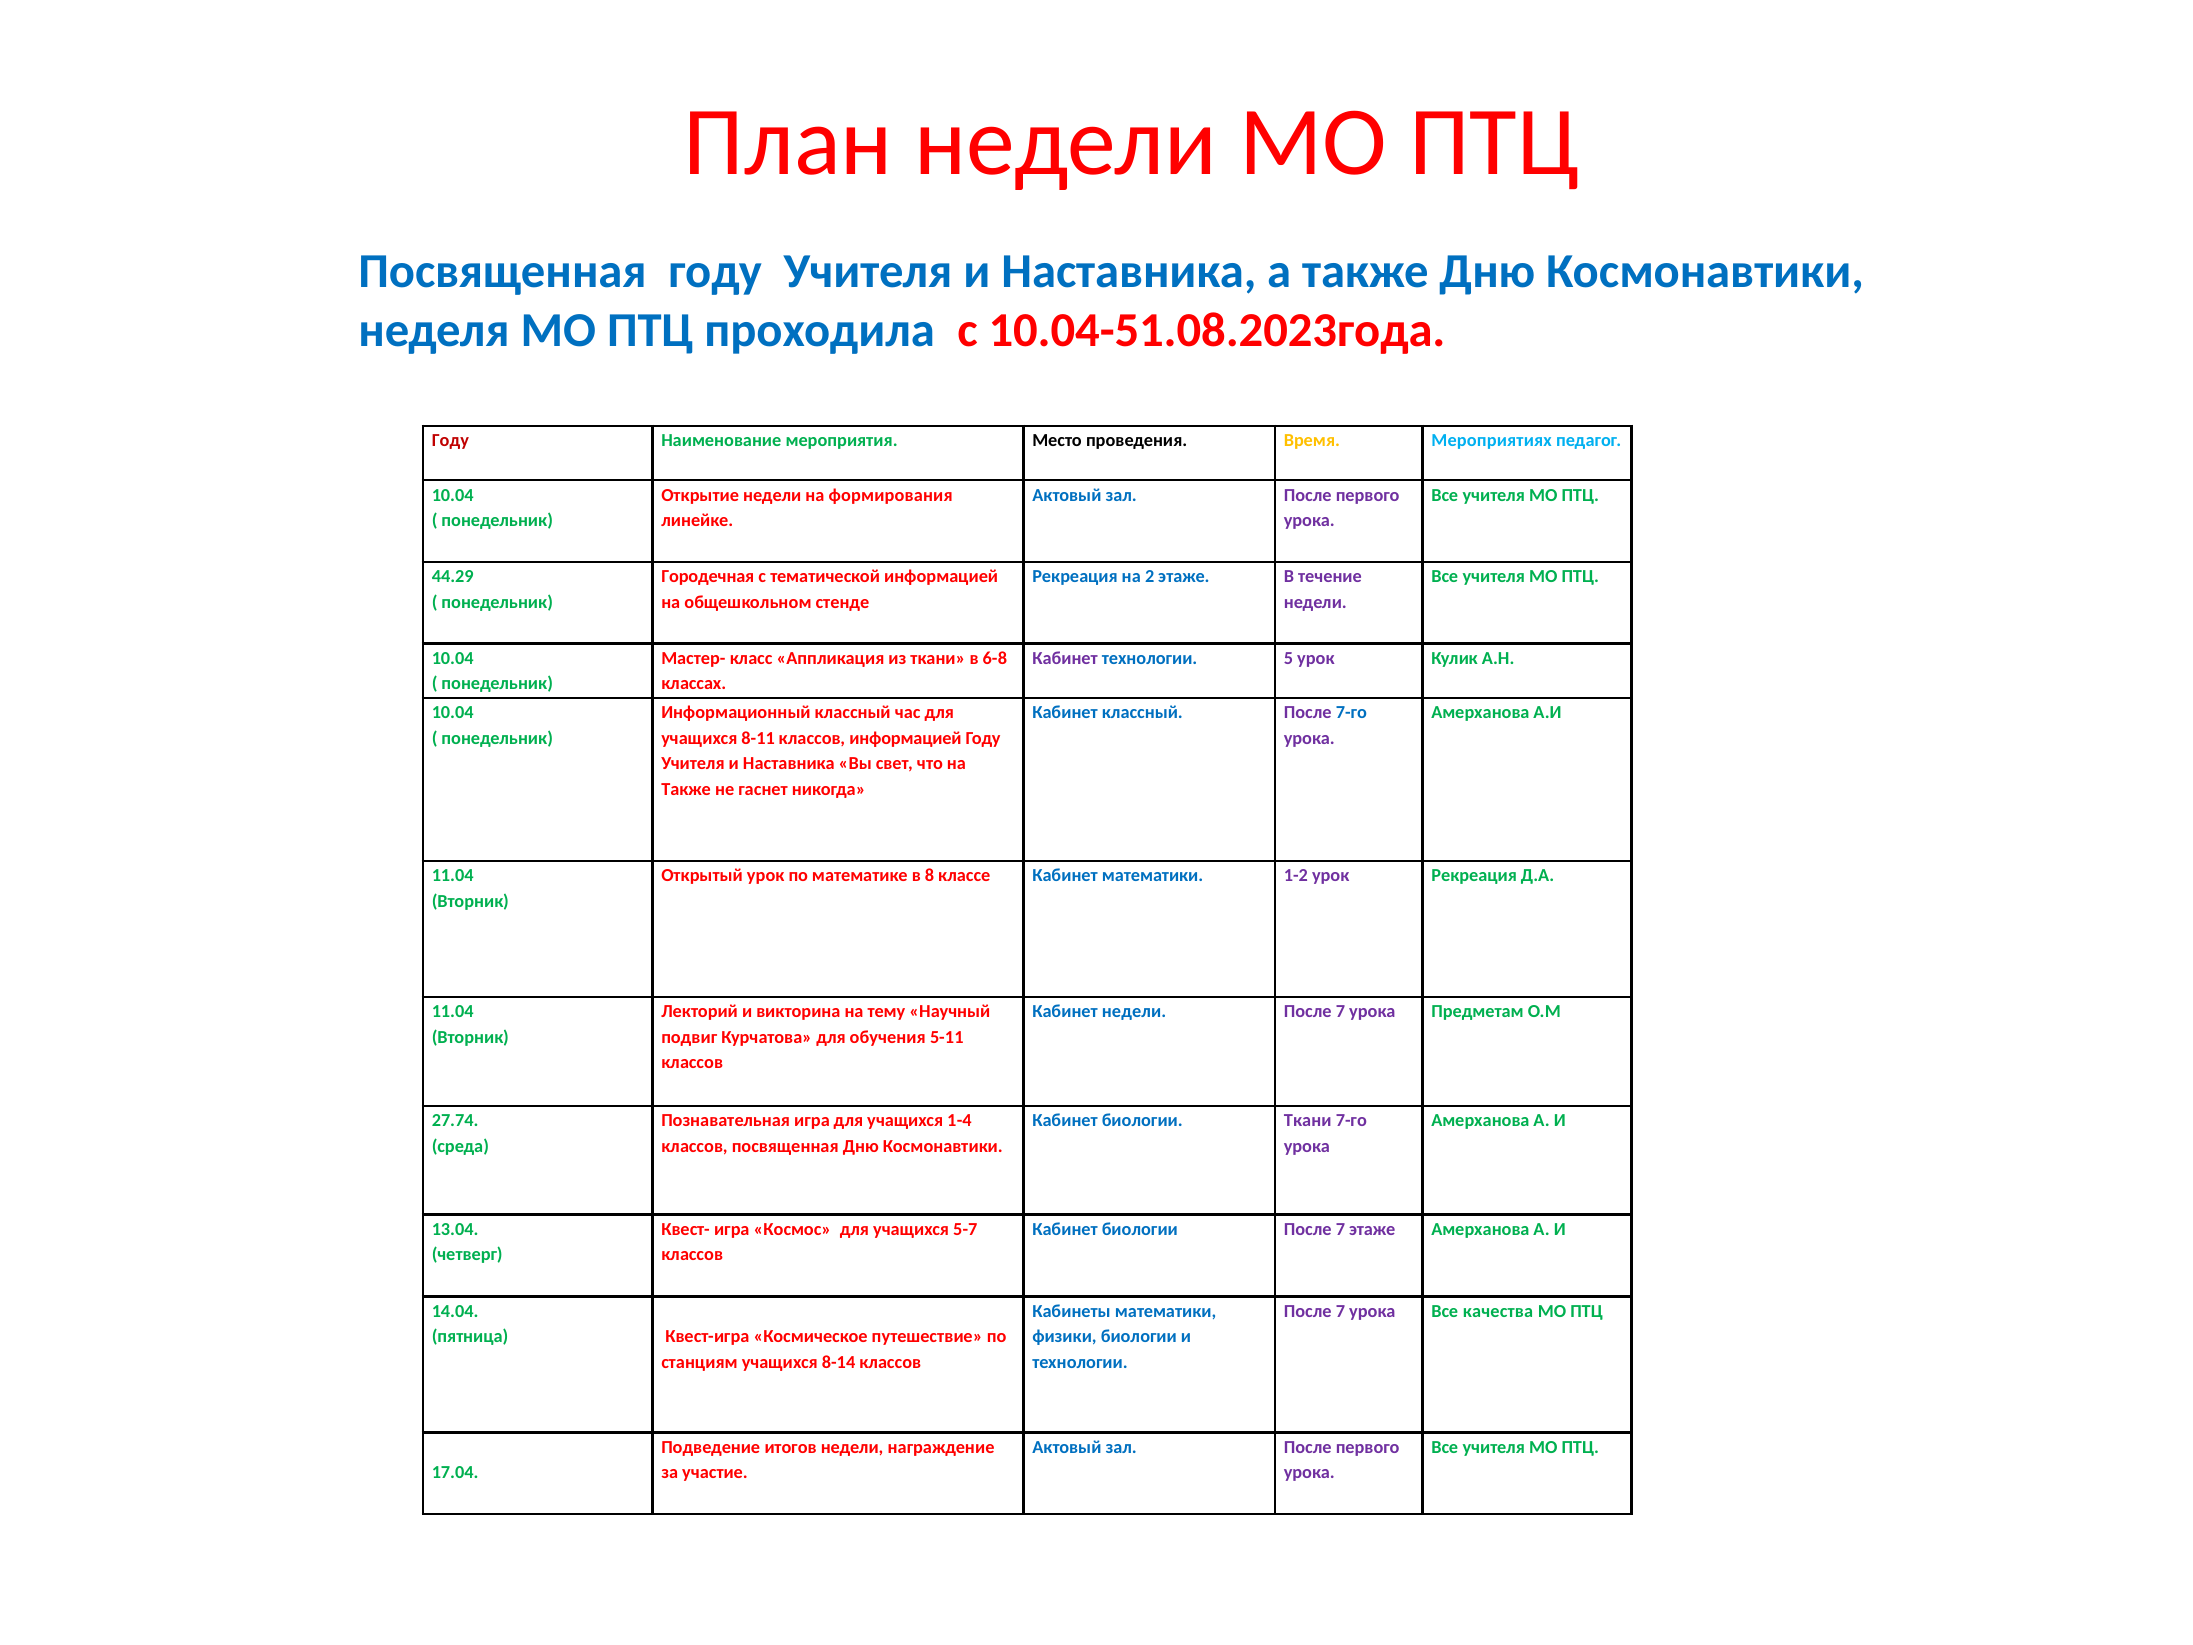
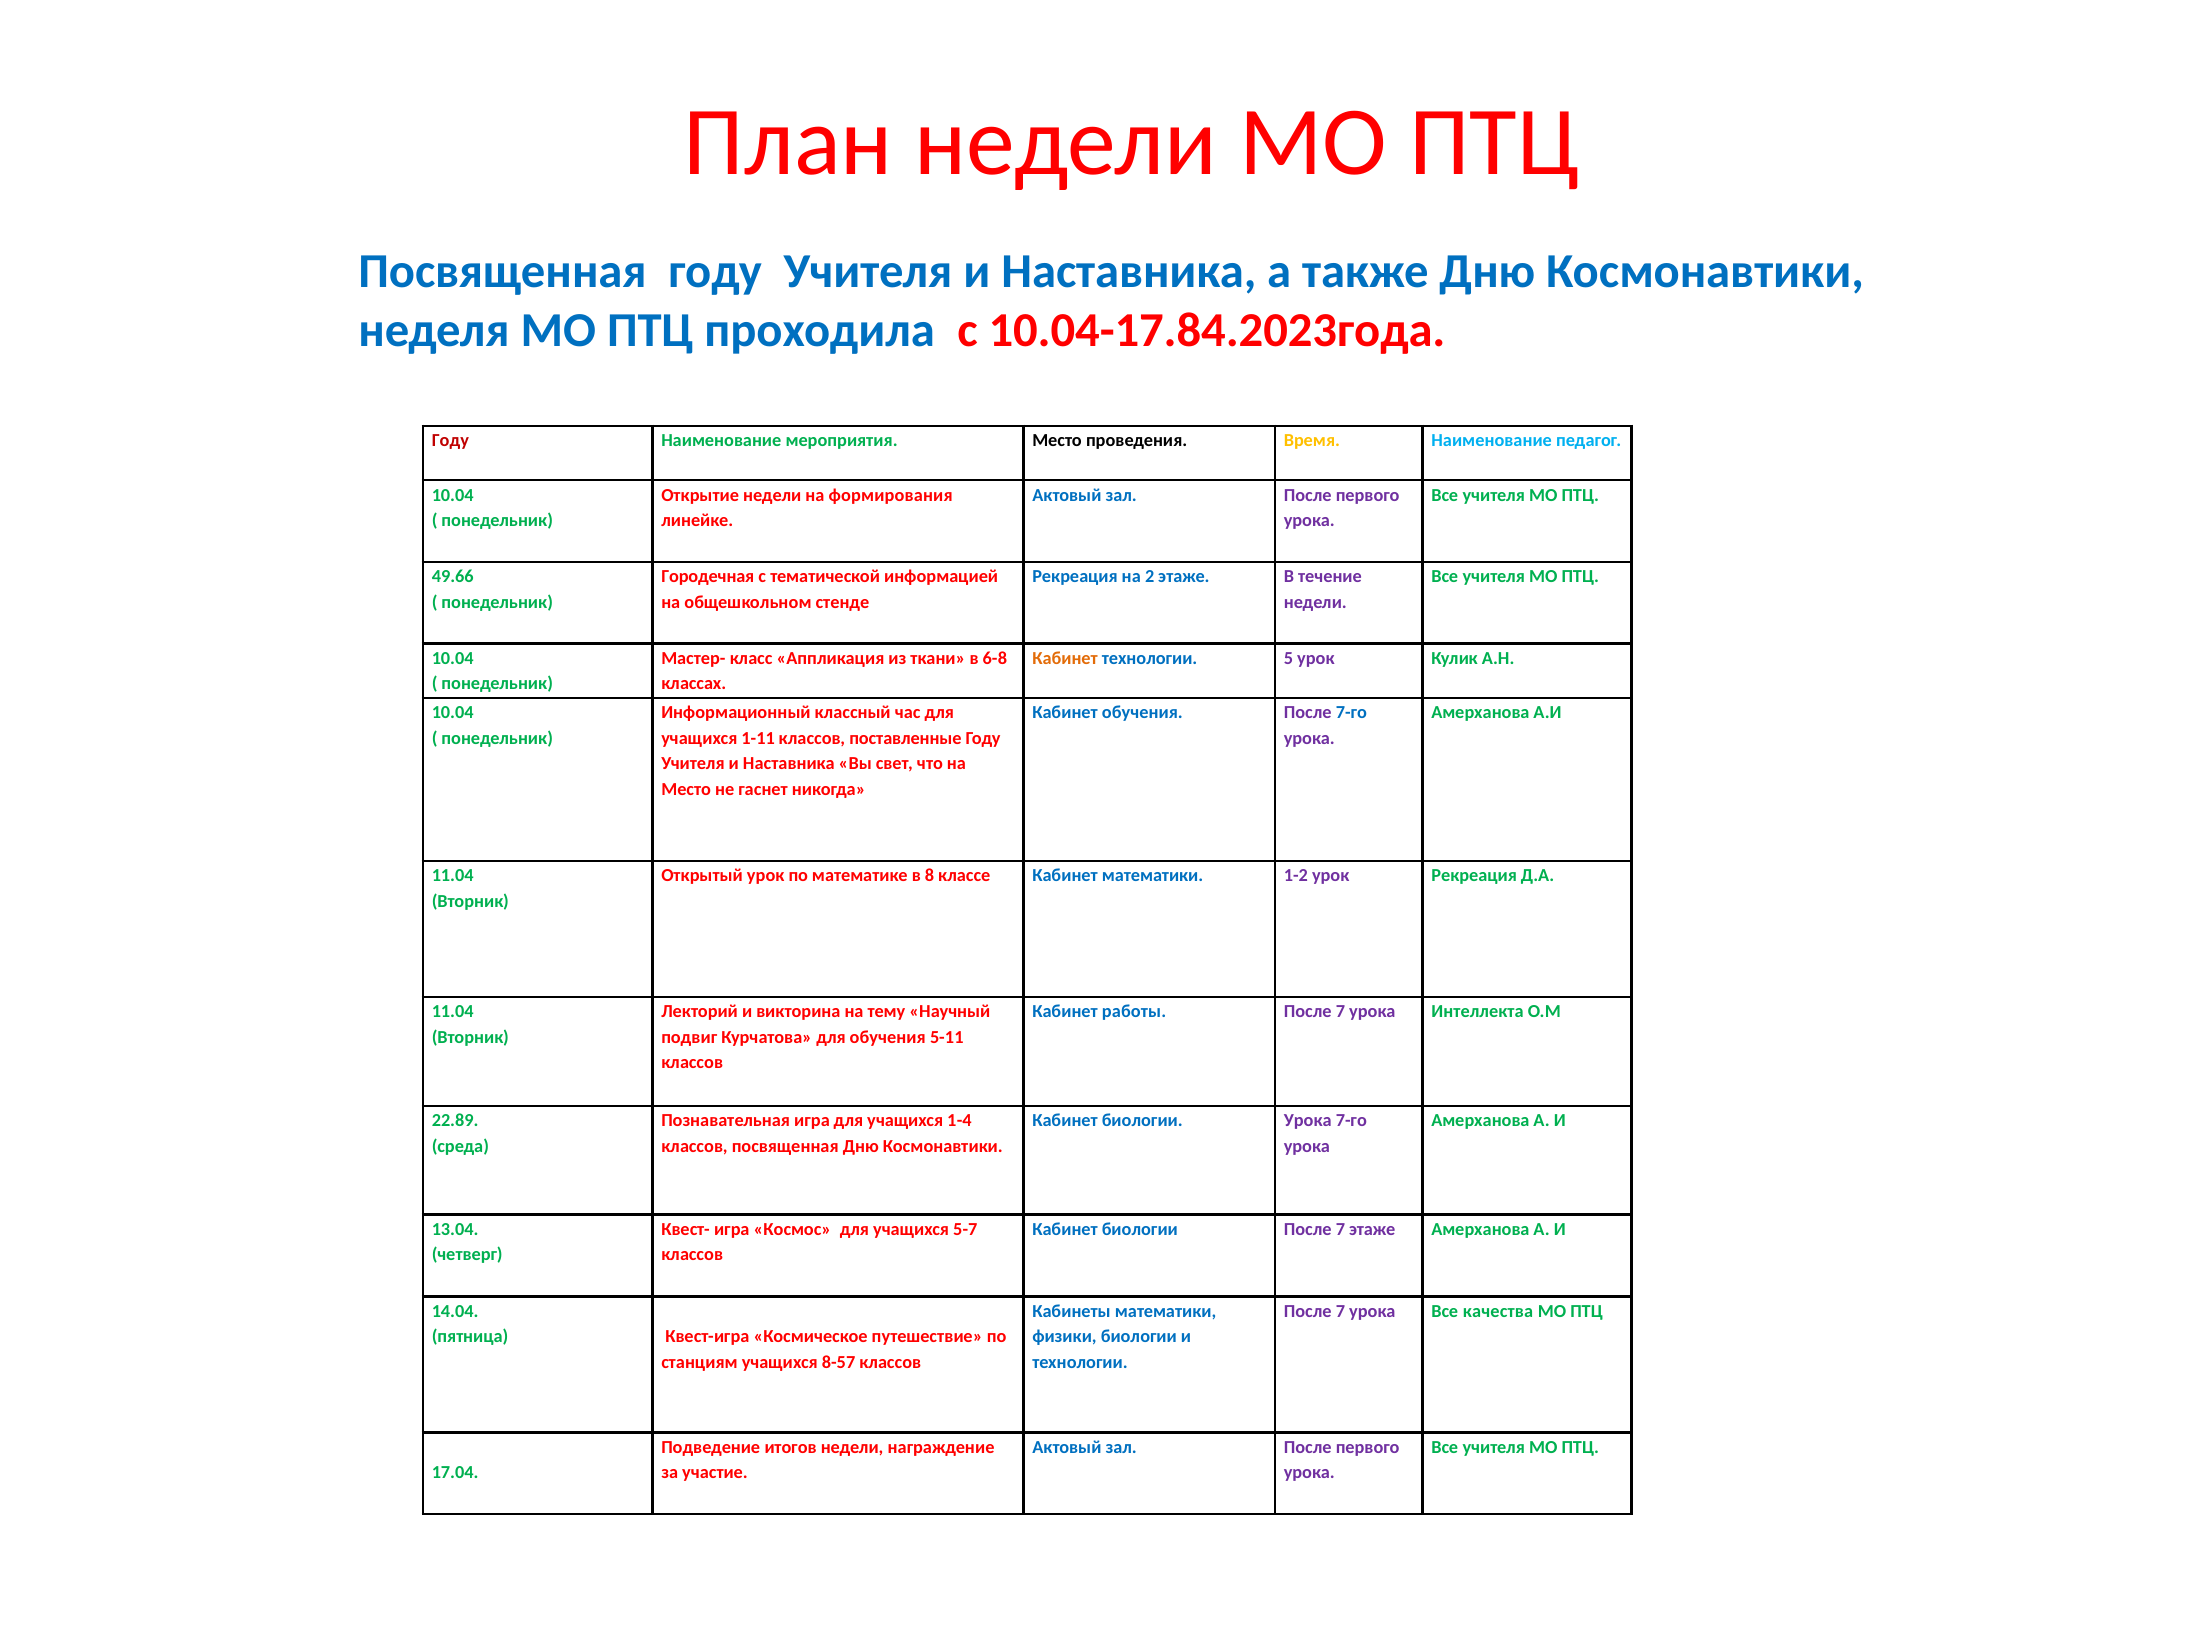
10.04-51.08.2023года: 10.04-51.08.2023года -> 10.04-17.84.2023года
Время Мероприятиях: Мероприятиях -> Наименование
44.29: 44.29 -> 49.66
Кабинет at (1065, 658) colour: purple -> orange
Кабинет классный: классный -> обучения
8-11: 8-11 -> 1-11
классов информацией: информацией -> поставленные
Также at (686, 789): Также -> Место
Кабинет недели: недели -> работы
Предметам: Предметам -> Интеллекта
27.74: 27.74 -> 22.89
биологии Ткани: Ткани -> Урока
8-14: 8-14 -> 8-57
